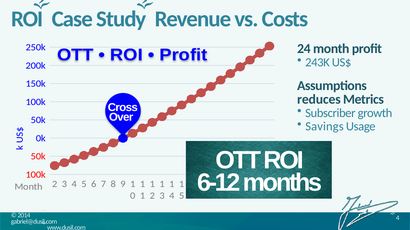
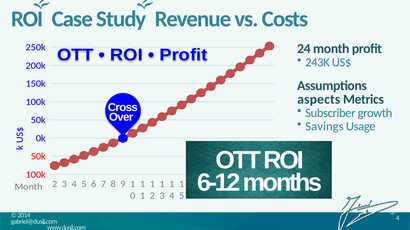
reduces: reduces -> aspects
